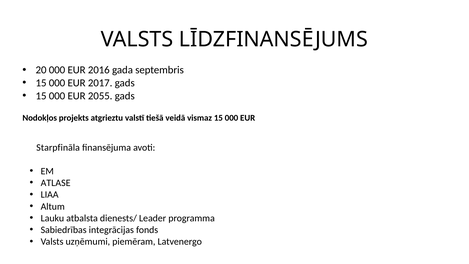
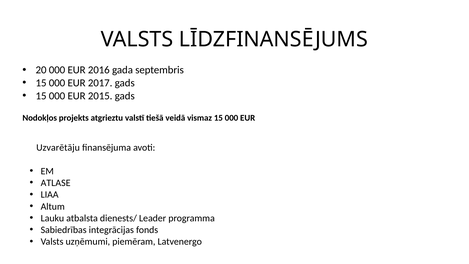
2055: 2055 -> 2015
Starpfināla: Starpfināla -> Uzvarētāju
